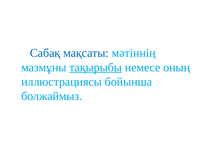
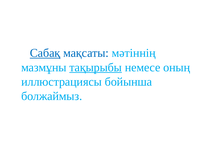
Сабақ underline: none -> present
